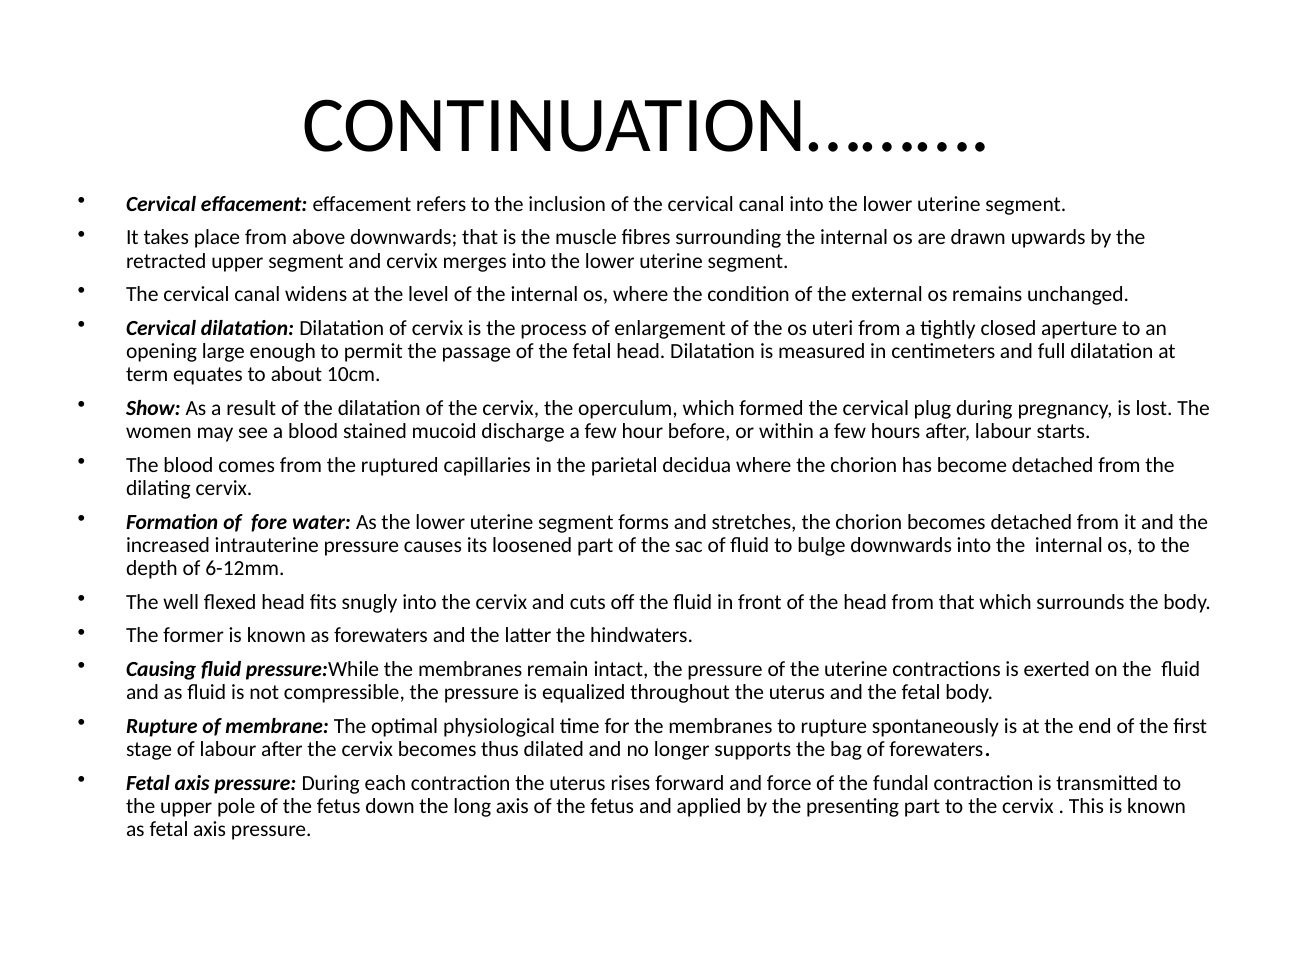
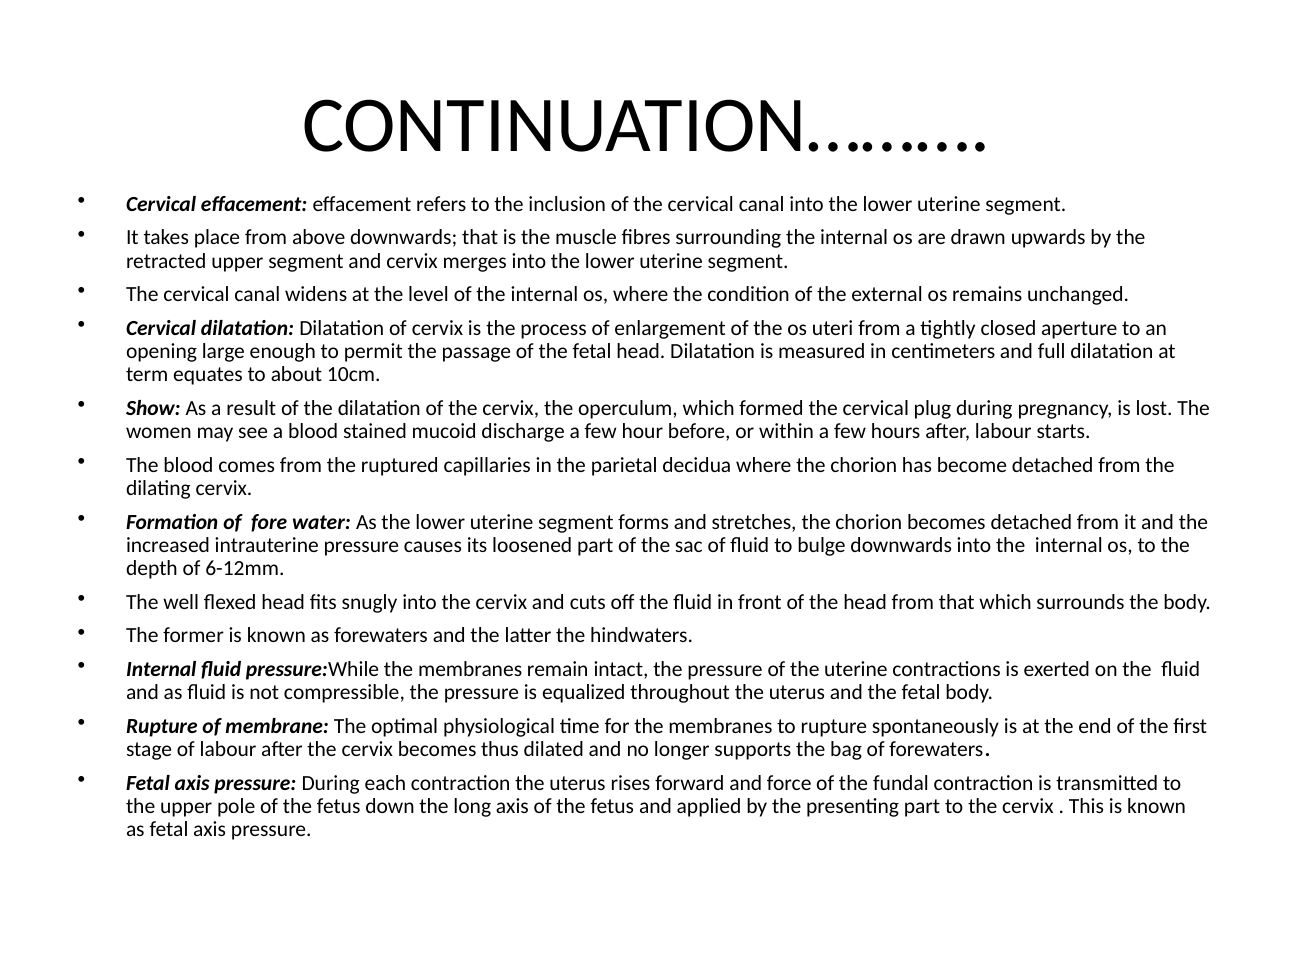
Causing at (161, 669): Causing -> Internal
